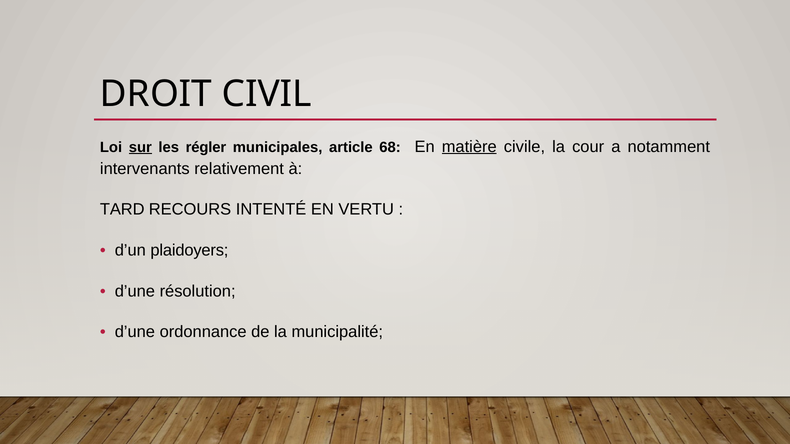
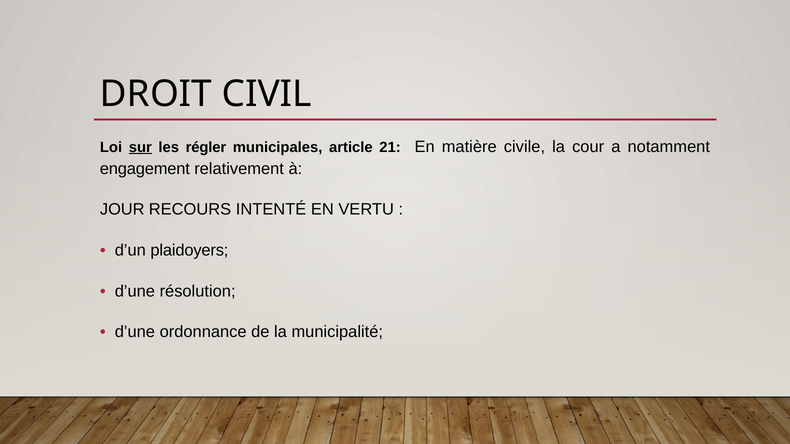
68: 68 -> 21
matière underline: present -> none
intervenants: intervenants -> engagement
TARD: TARD -> JOUR
